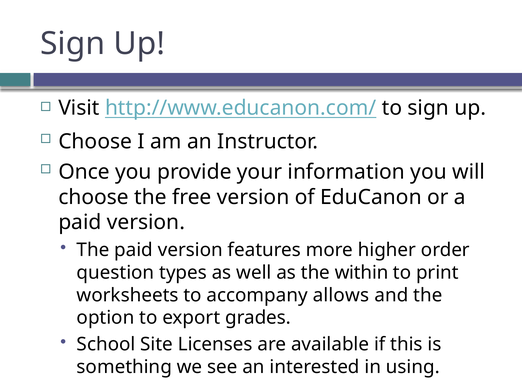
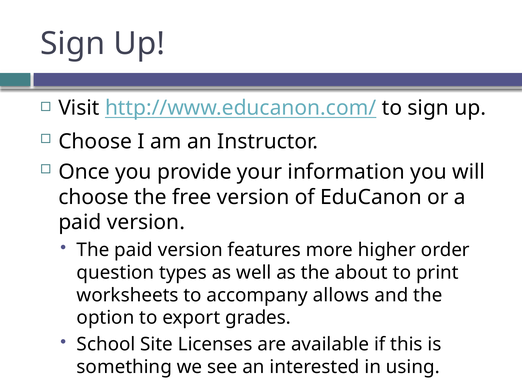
within: within -> about
